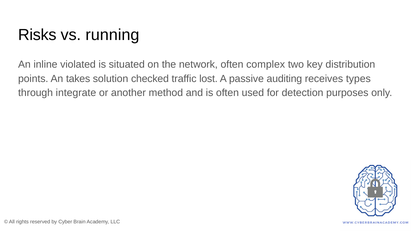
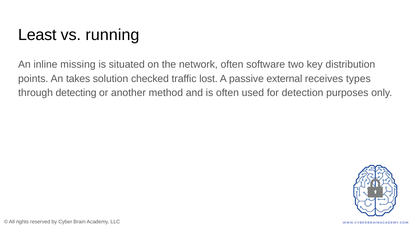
Risks: Risks -> Least
violated: violated -> missing
complex: complex -> software
auditing: auditing -> external
integrate: integrate -> detecting
